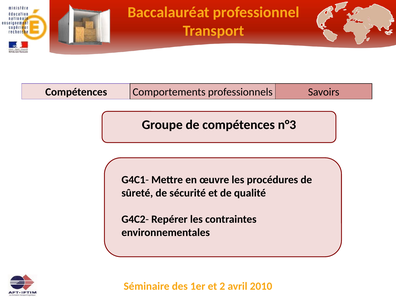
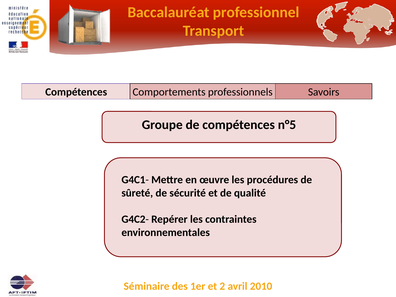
n°3: n°3 -> n°5
